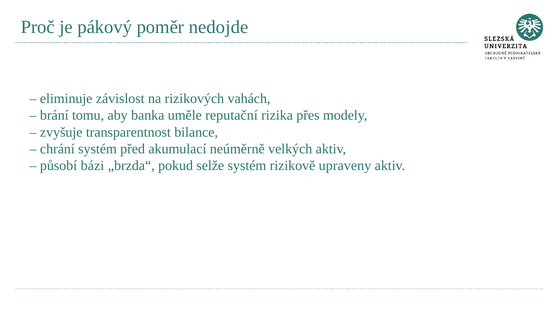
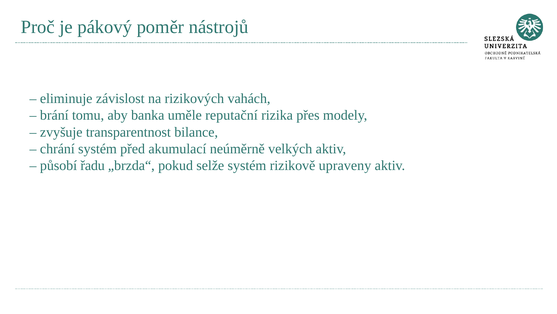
nedojde: nedojde -> nástrojů
bázi: bázi -> řadu
